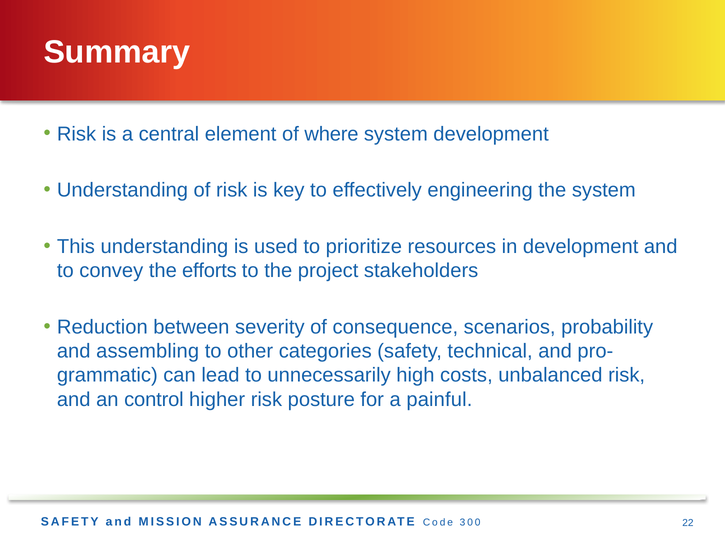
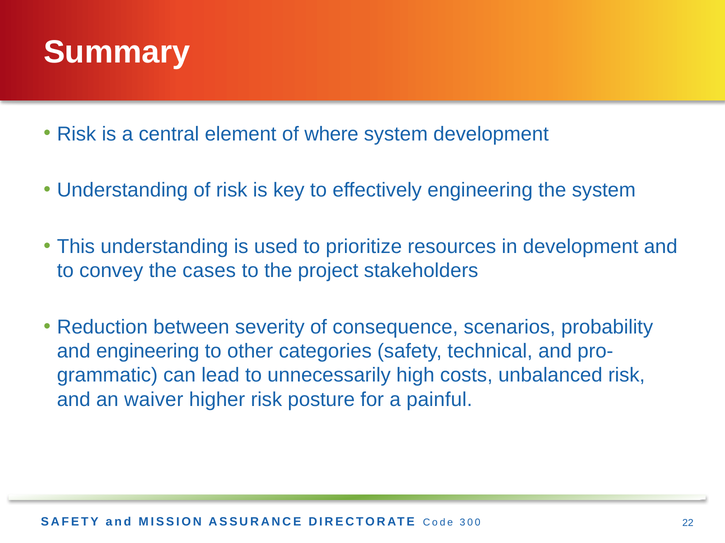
efforts: efforts -> cases
and assembling: assembling -> engineering
control: control -> waiver
